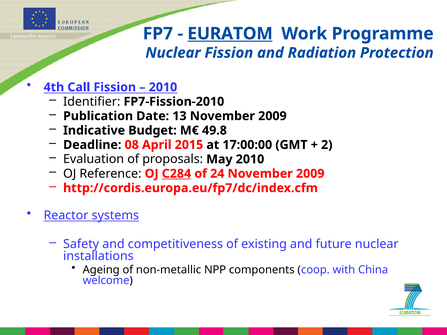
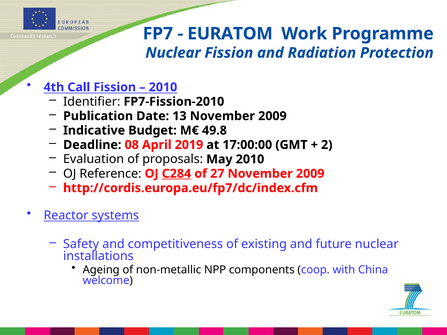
EURATOM underline: present -> none
2015: 2015 -> 2019
24: 24 -> 27
